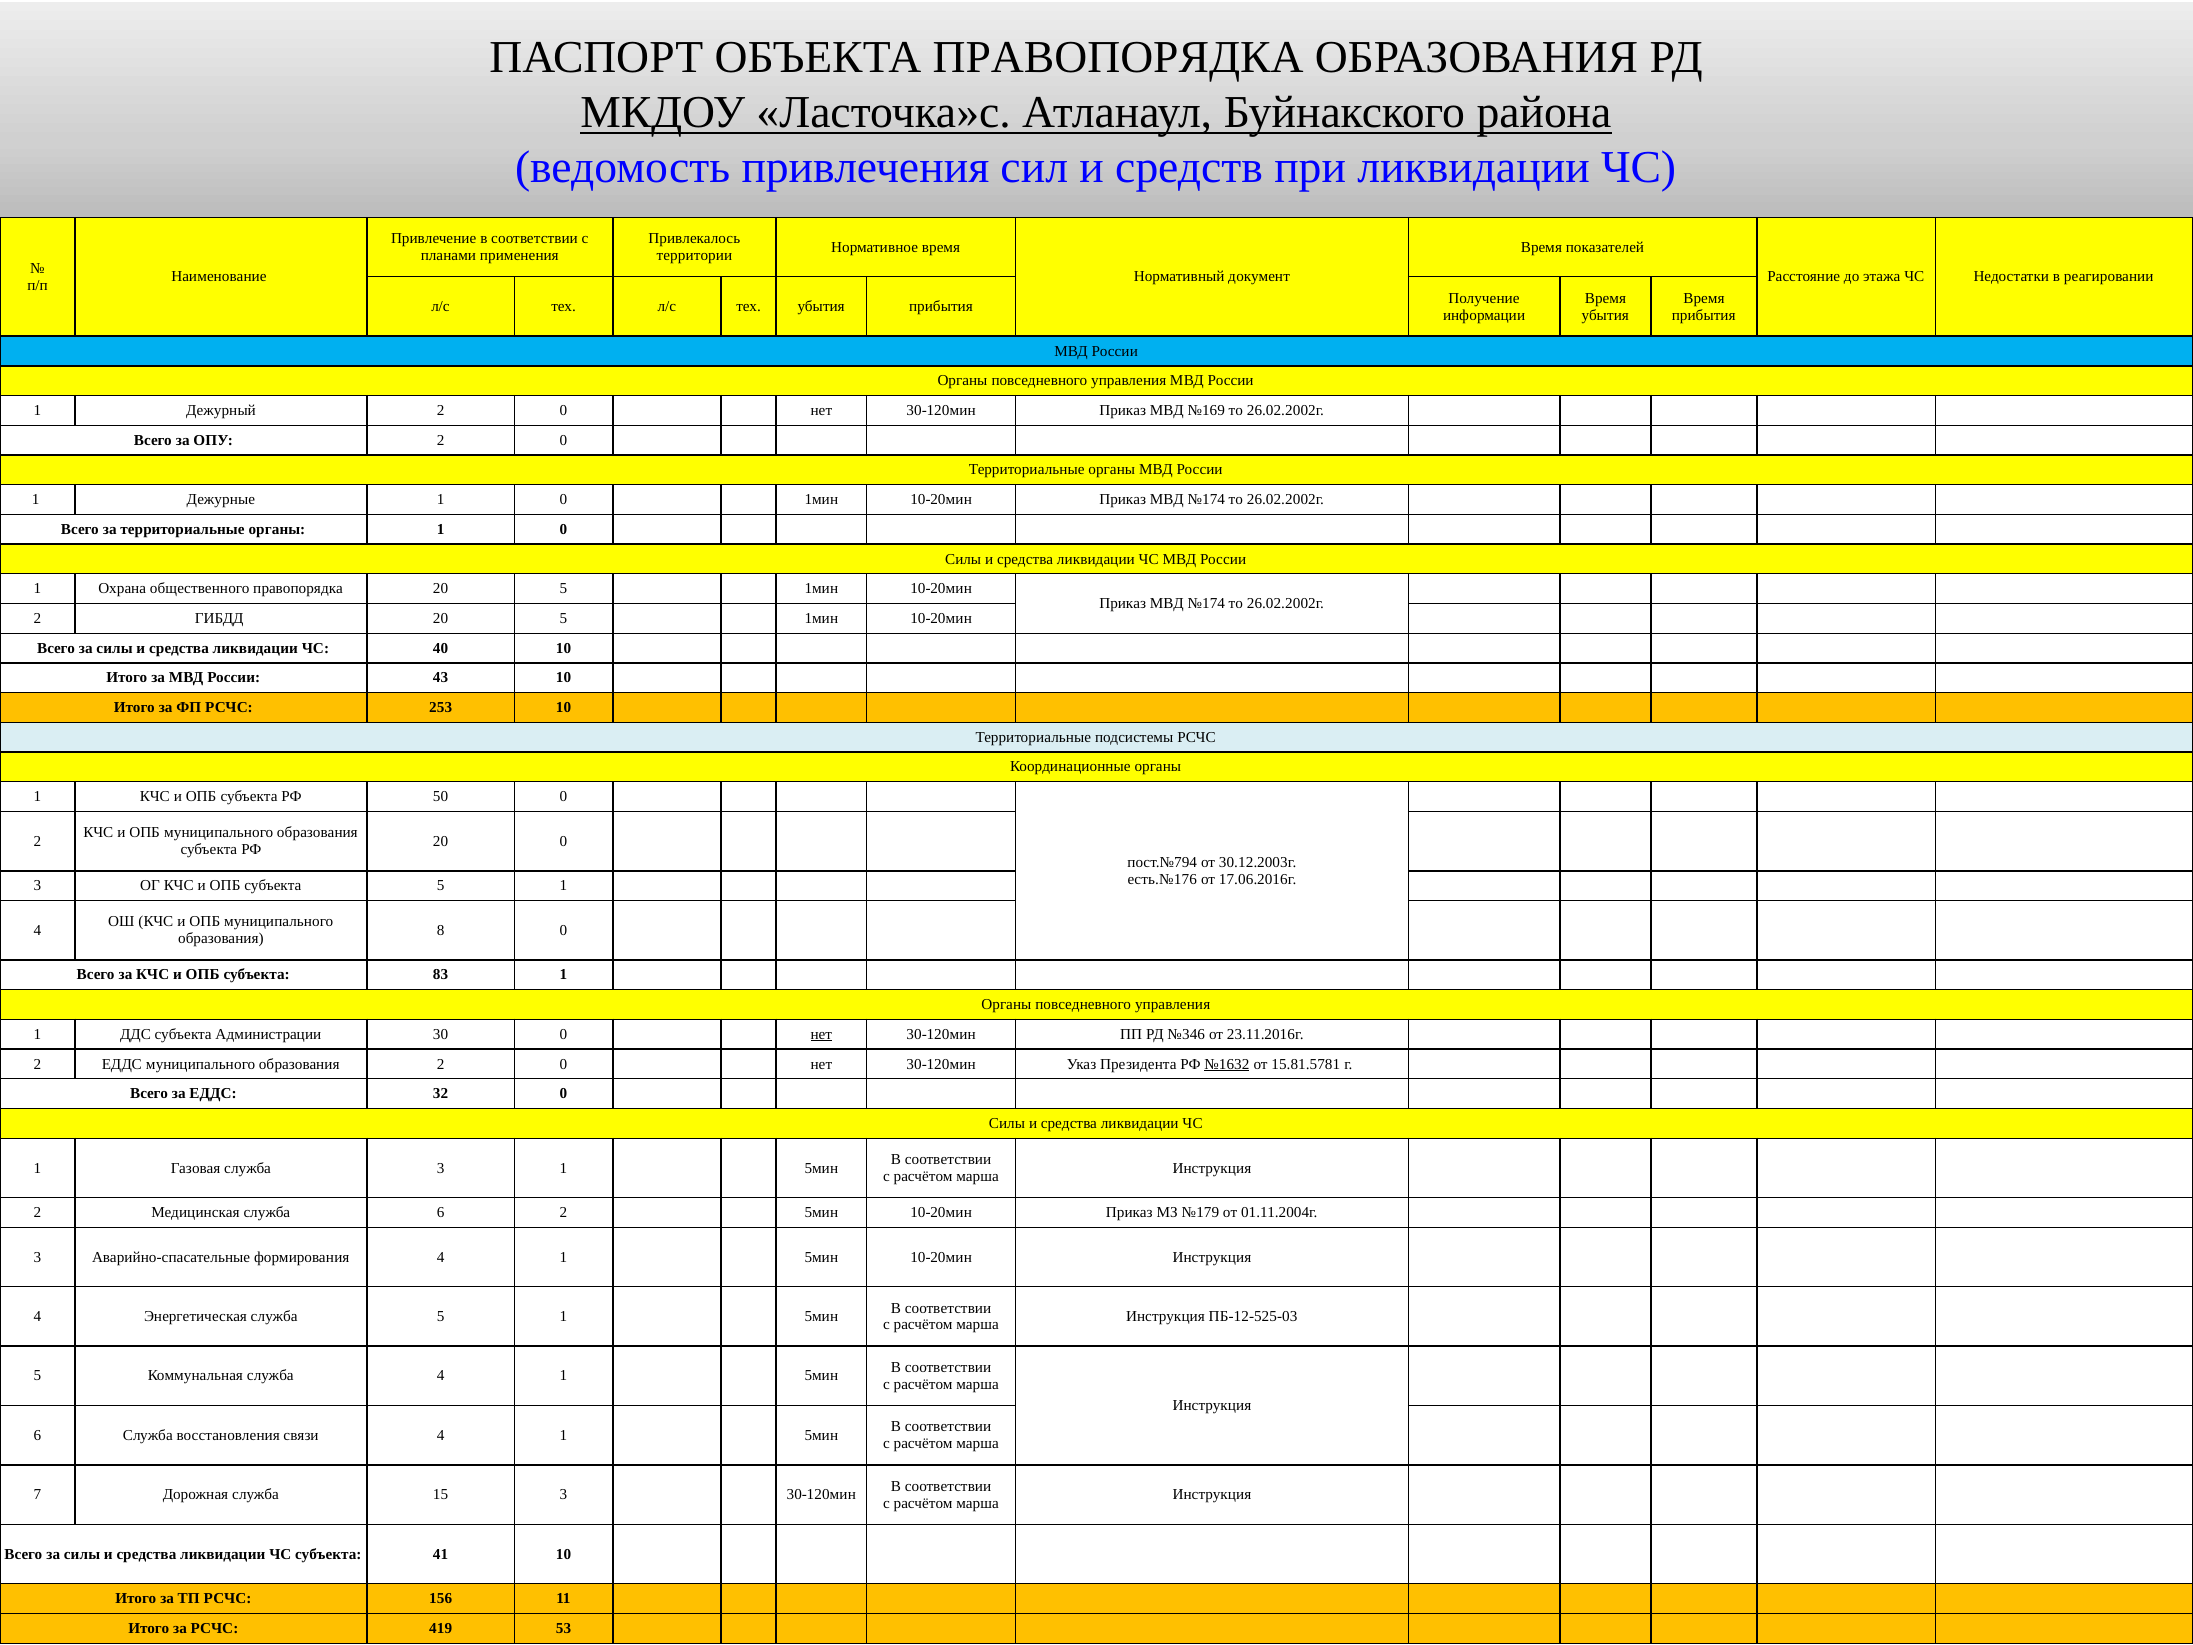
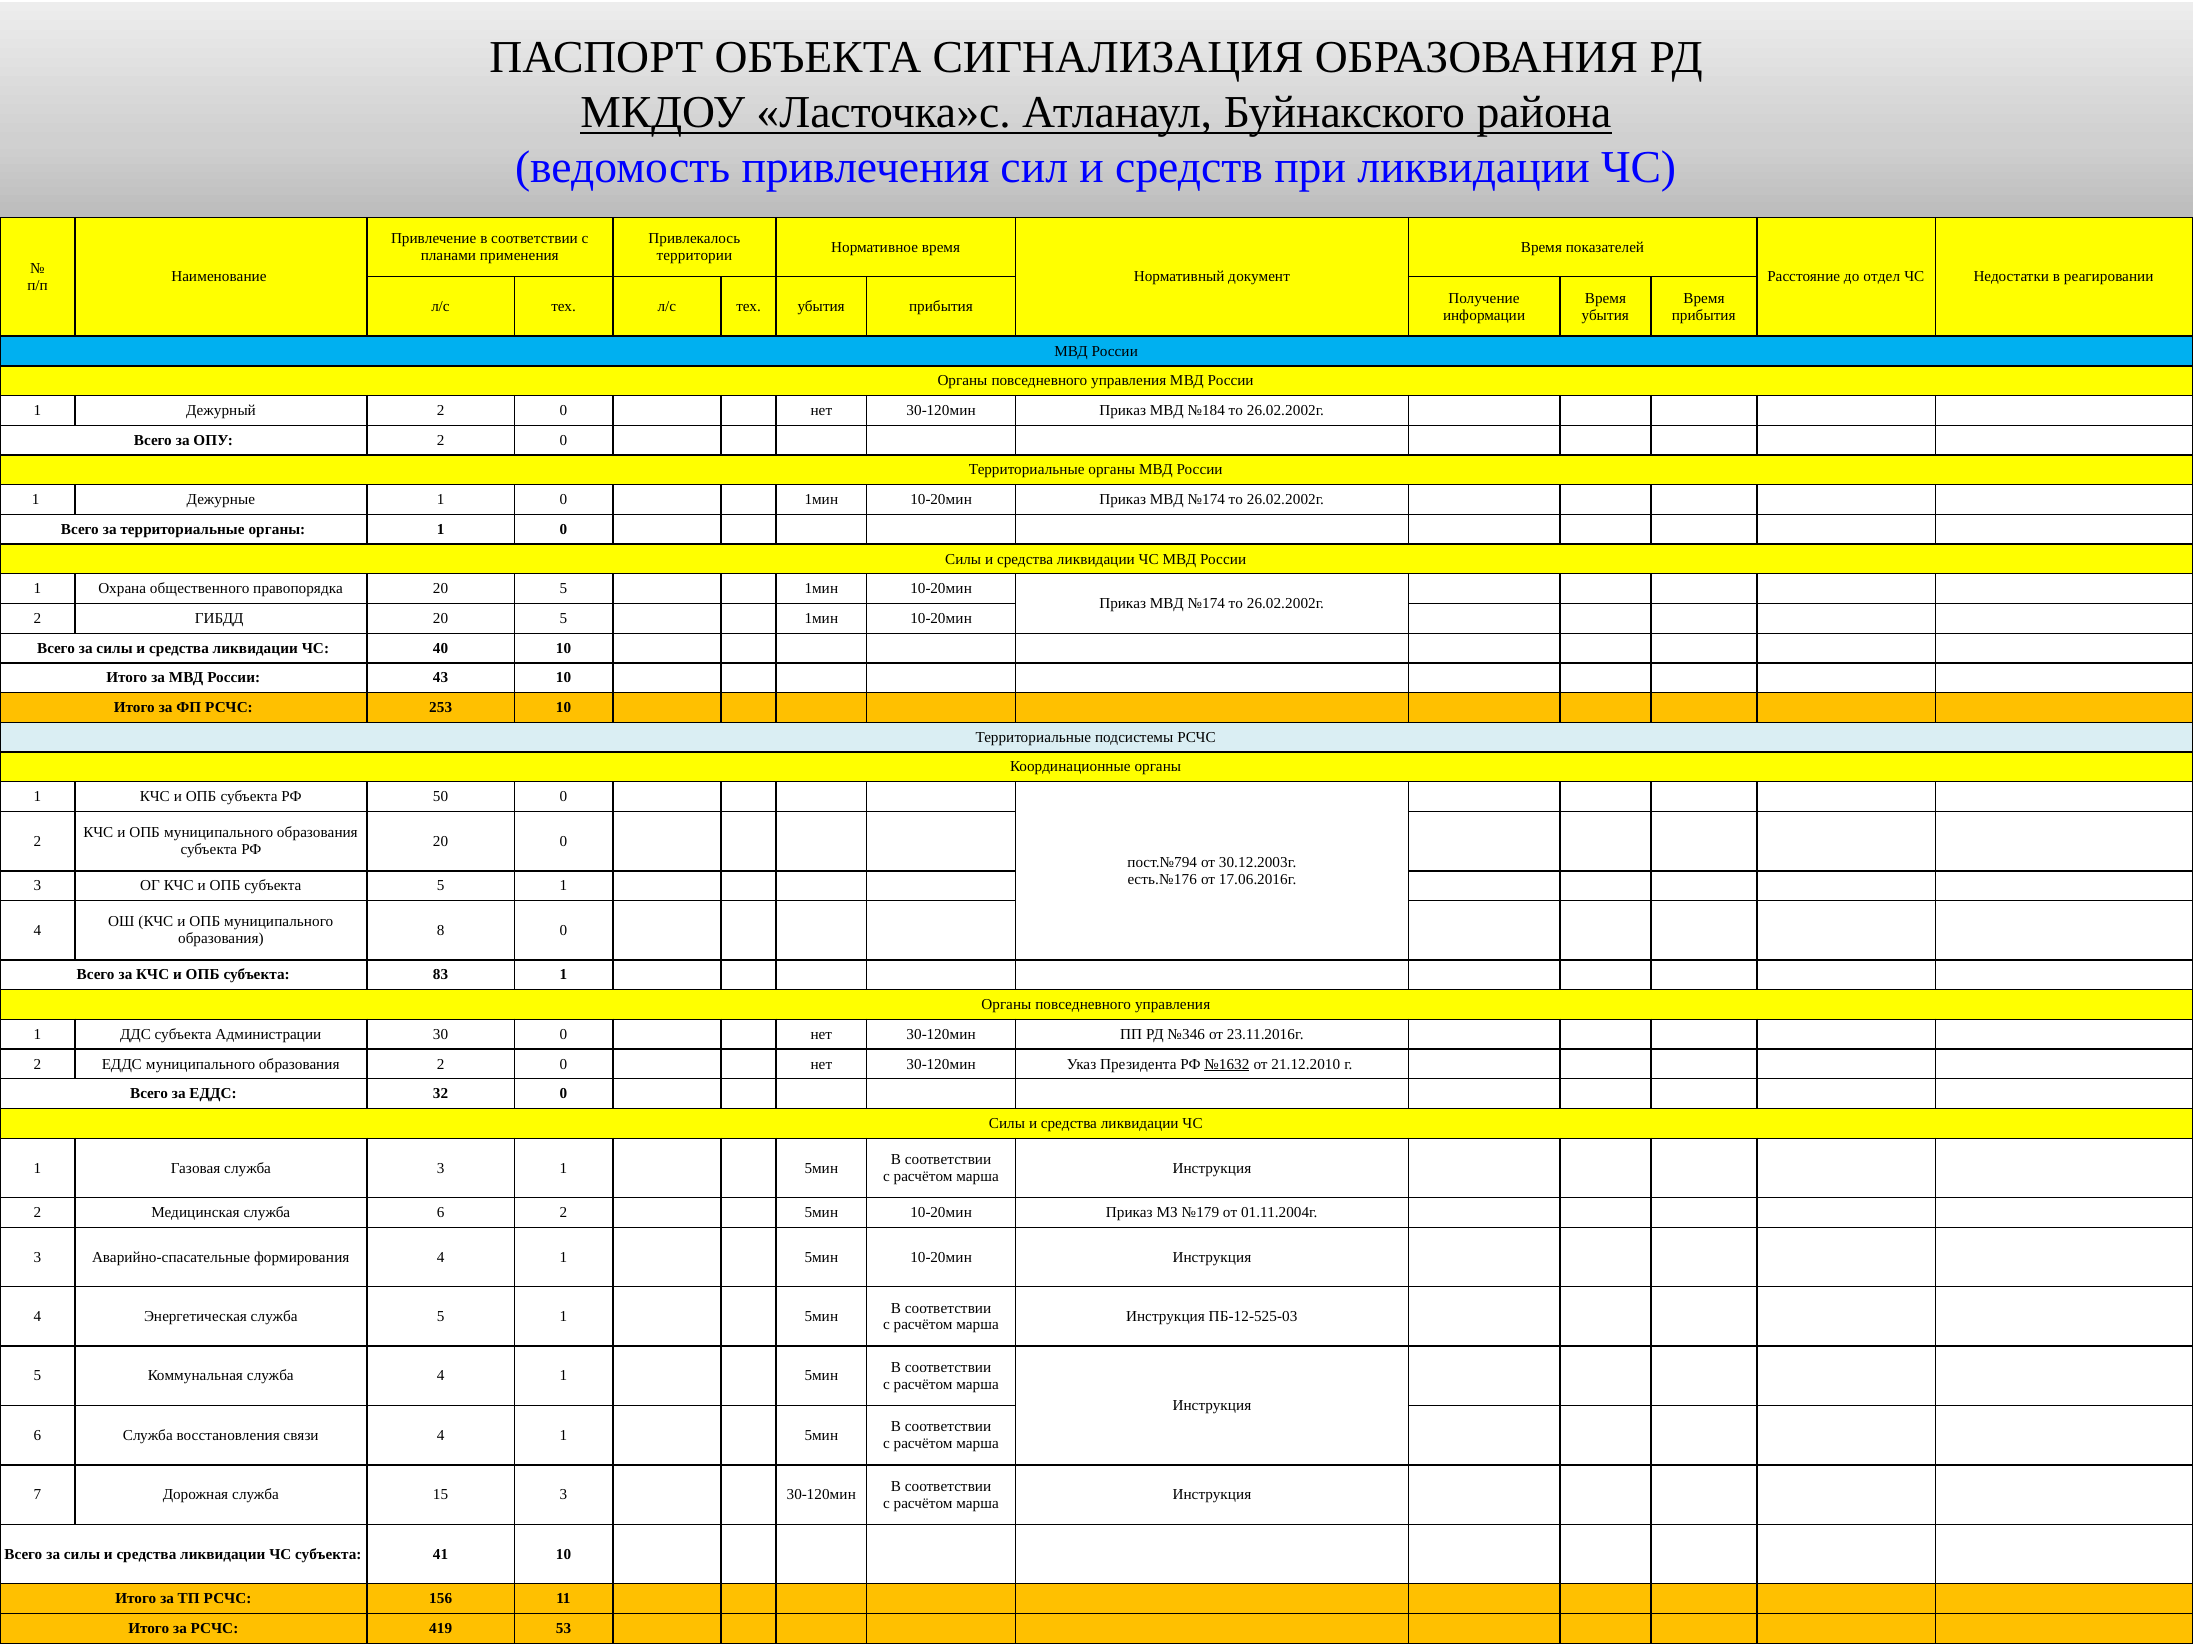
ОБЪЕКТА ПРАВОПОРЯДКА: ПРАВОПОРЯДКА -> СИГНАЛИЗАЦИЯ
этажа: этажа -> отдел
№169: №169 -> №184
нет at (821, 1034) underline: present -> none
15.81.5781: 15.81.5781 -> 21.12.2010
